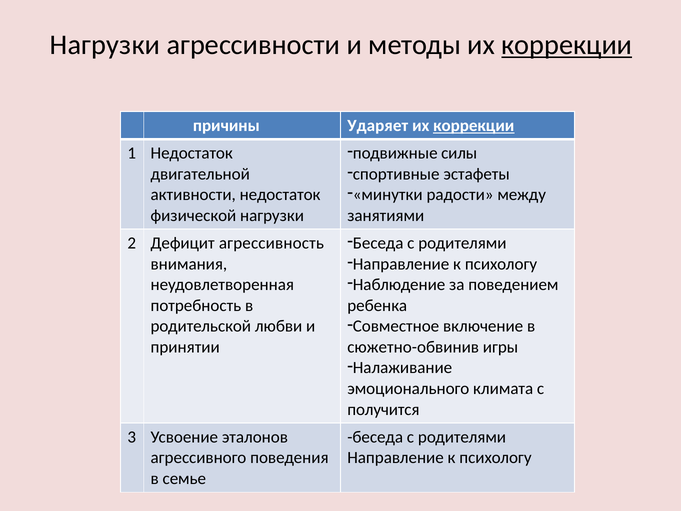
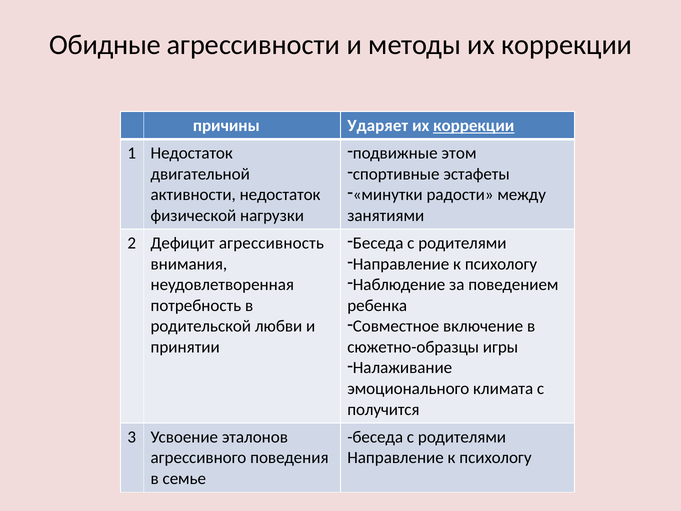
Нагрузки at (105, 45): Нагрузки -> Обидные
коррекции at (567, 45) underline: present -> none
силы: силы -> этом
сюжетно-обвинив: сюжетно-обвинив -> сюжетно-образцы
